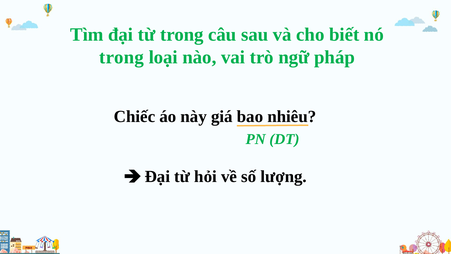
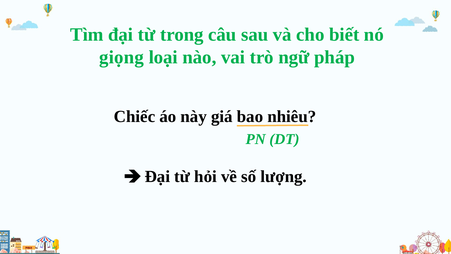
trong at (122, 57): trong -> giọng
